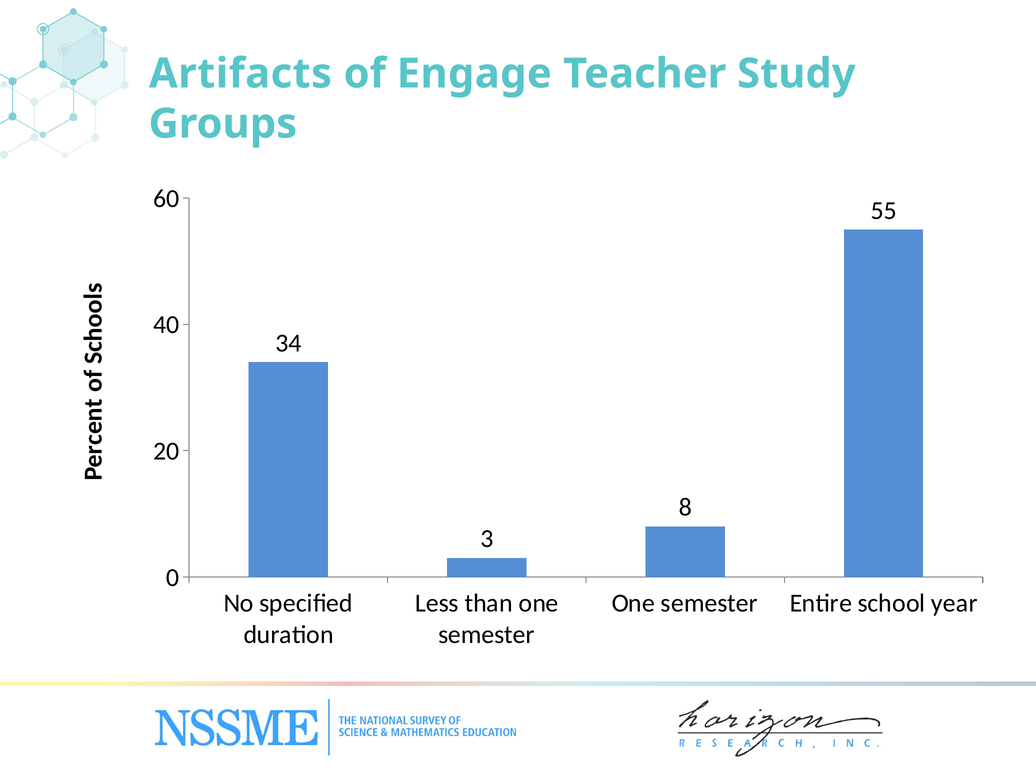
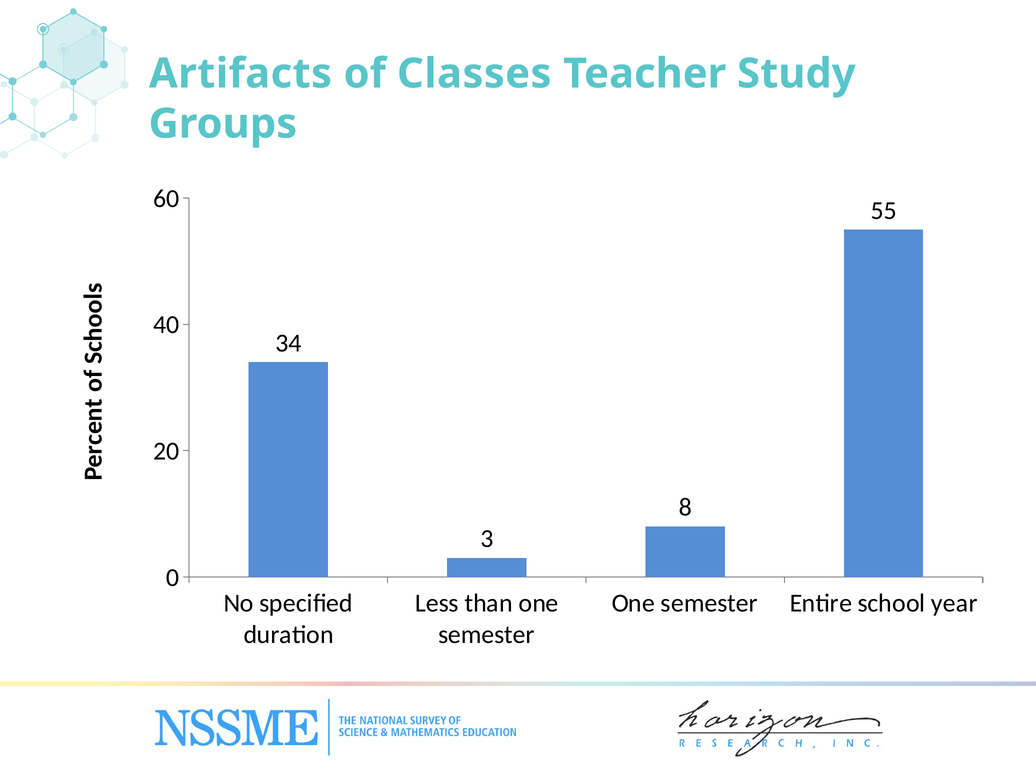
Engage: Engage -> Classes
